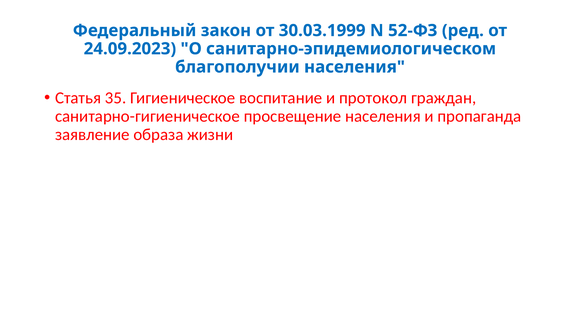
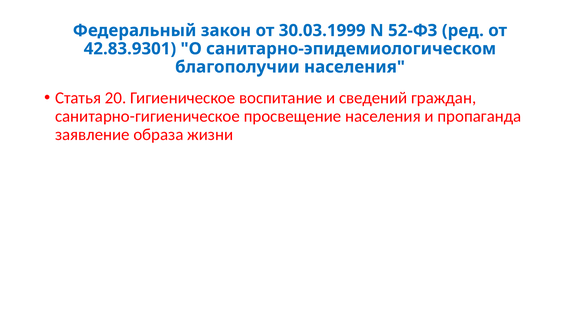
24.09.2023: 24.09.2023 -> 42.83.9301
35: 35 -> 20
протокол: протокол -> сведений
